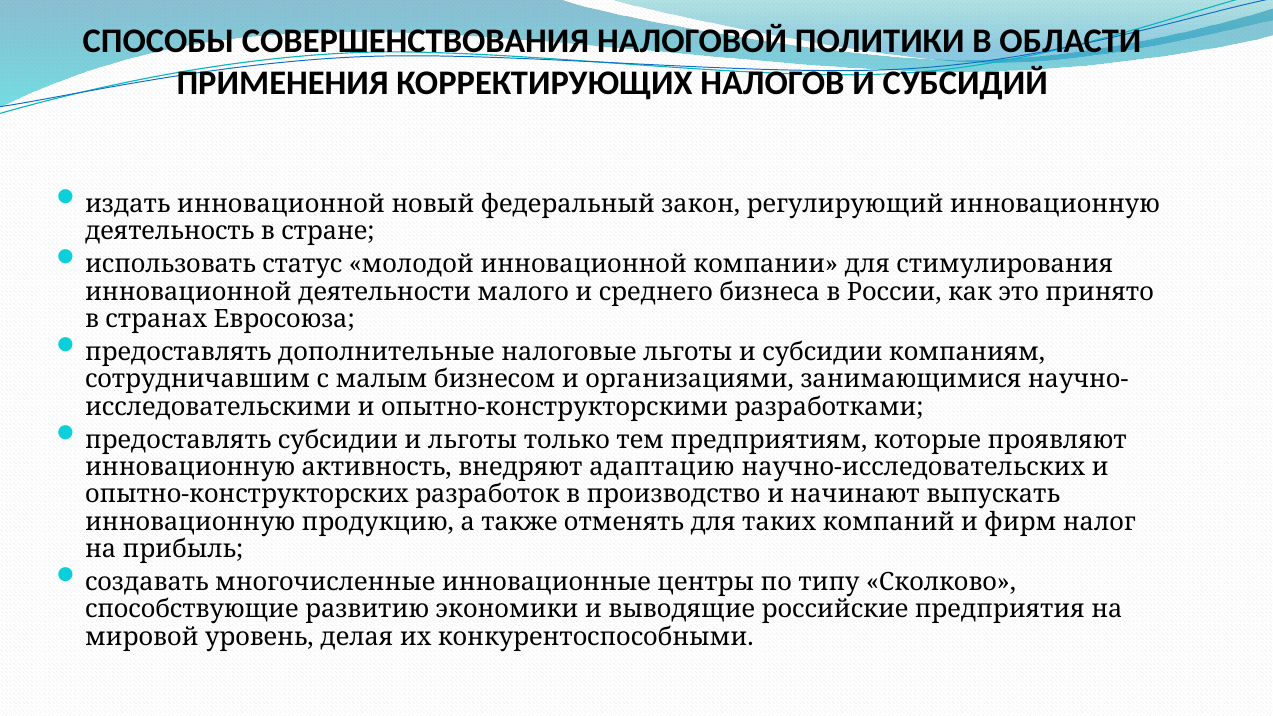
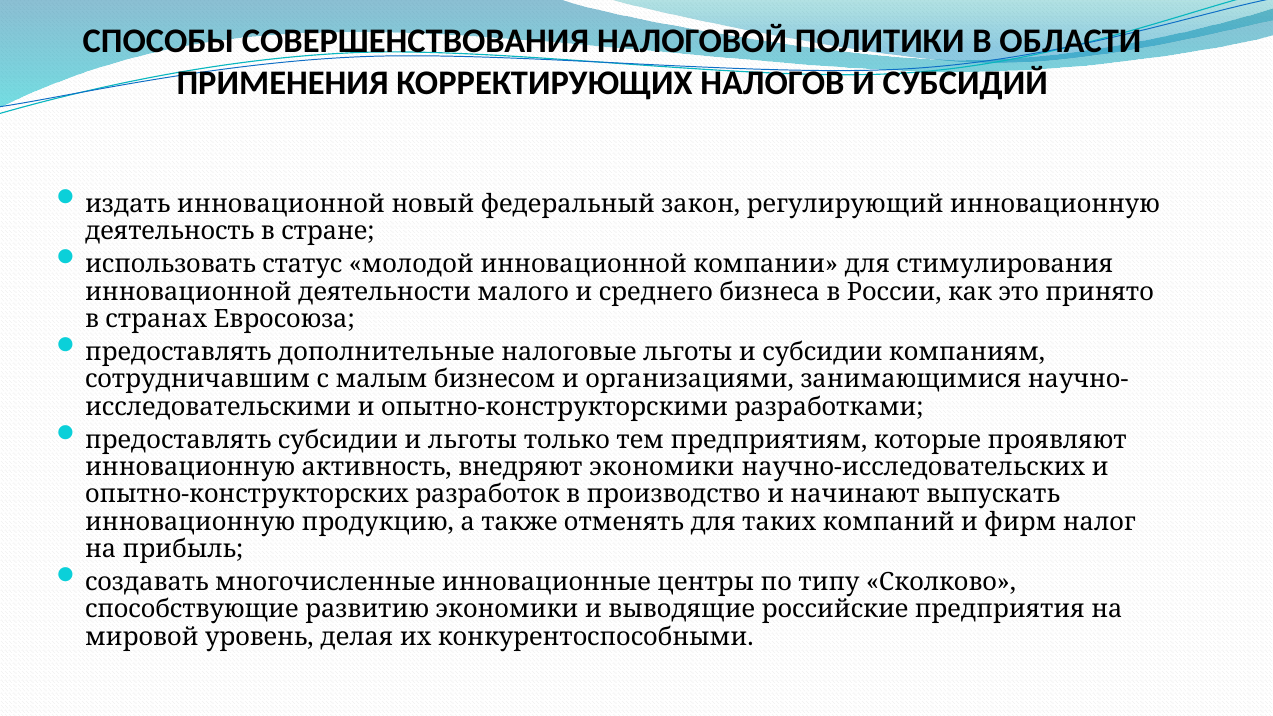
внедряют адаптацию: адаптацию -> экономики
